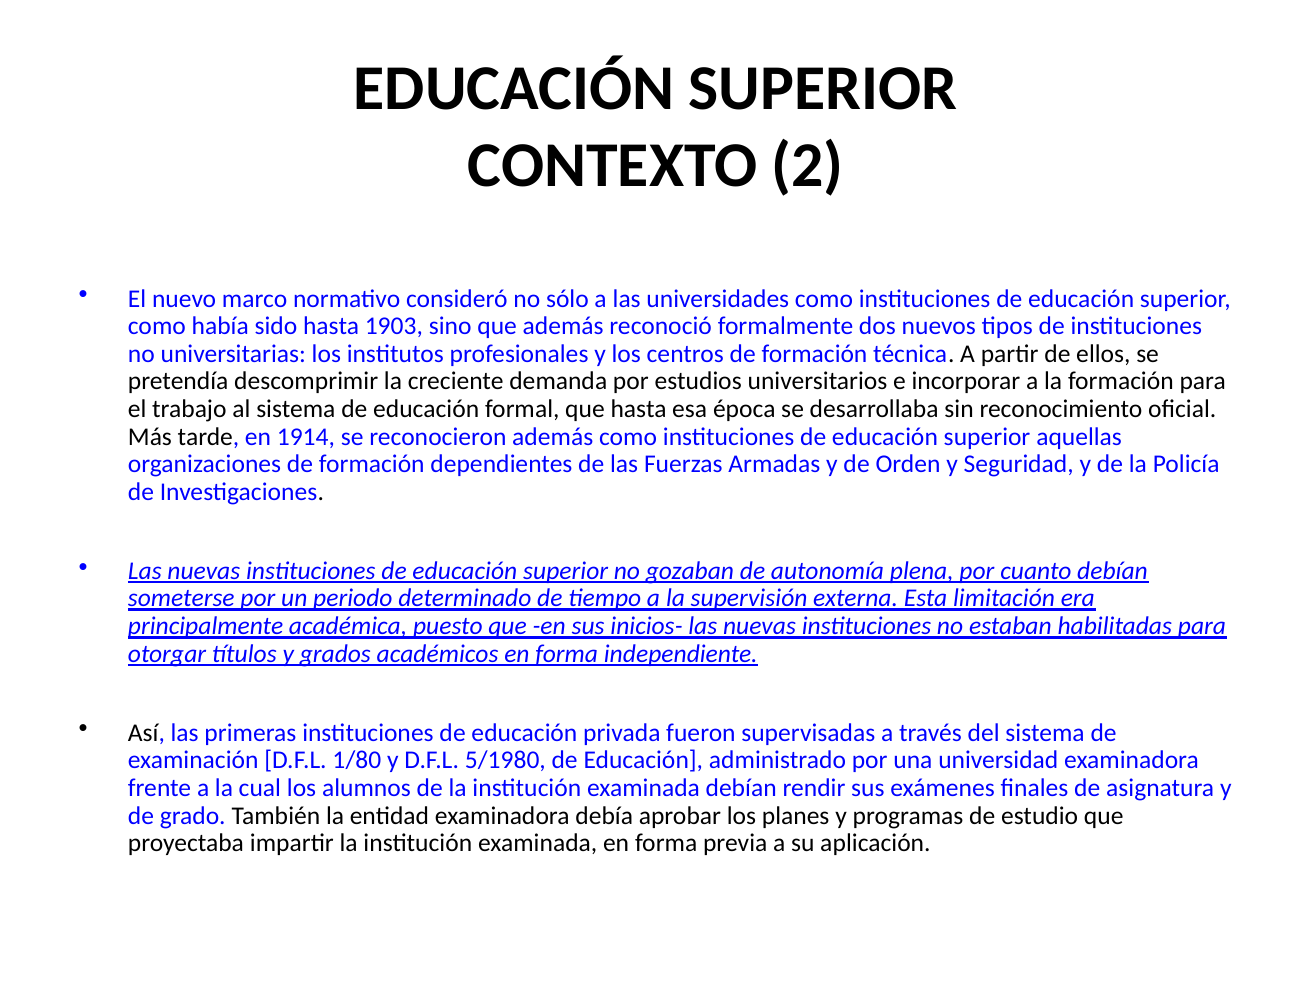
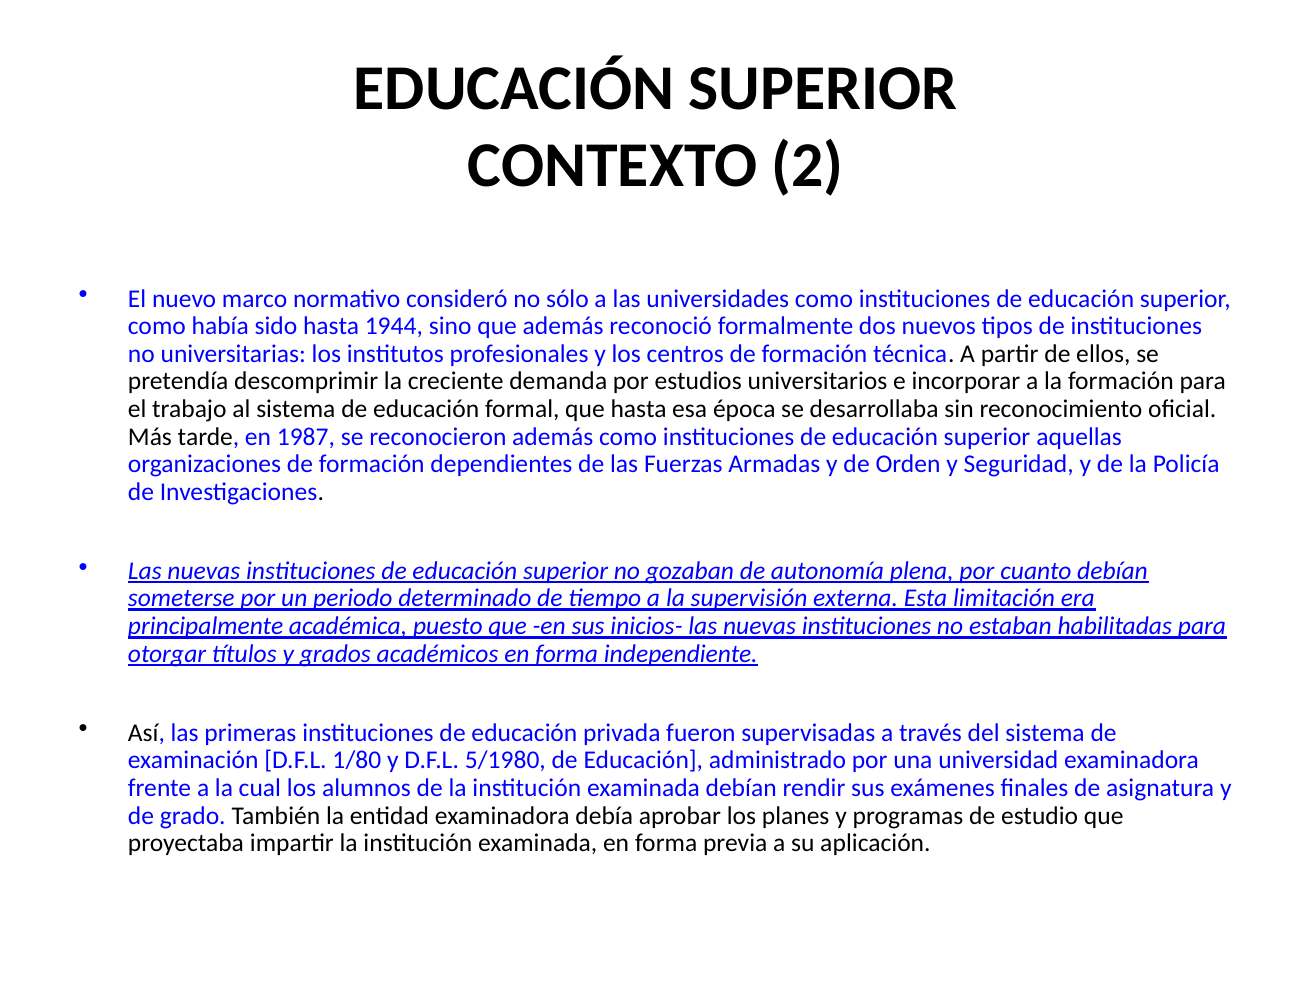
1903: 1903 -> 1944
1914: 1914 -> 1987
